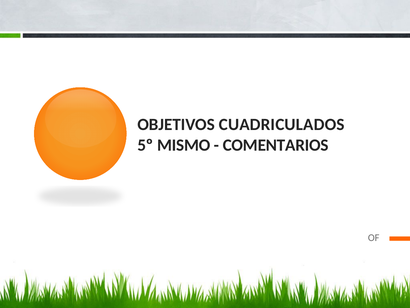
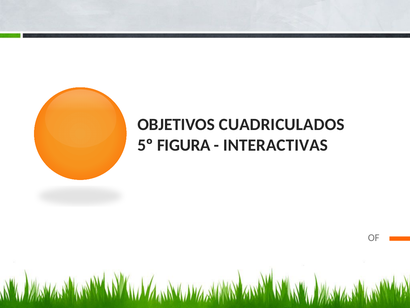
MISMO: MISMO -> FIGURA
COMENTARIOS: COMENTARIOS -> INTERACTIVAS
